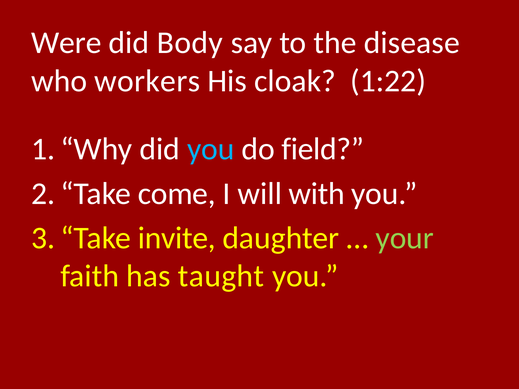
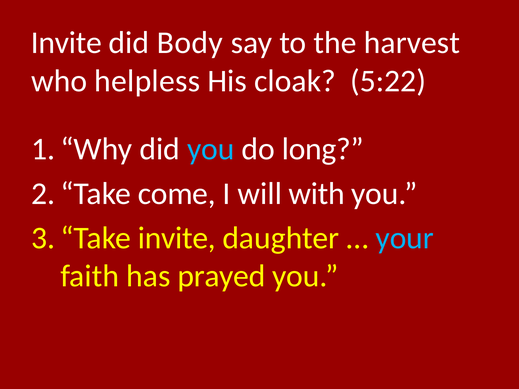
Were at (66, 43): Were -> Invite
disease: disease -> harvest
workers: workers -> helpless
1:22: 1:22 -> 5:22
field: field -> long
your colour: light green -> light blue
taught: taught -> prayed
